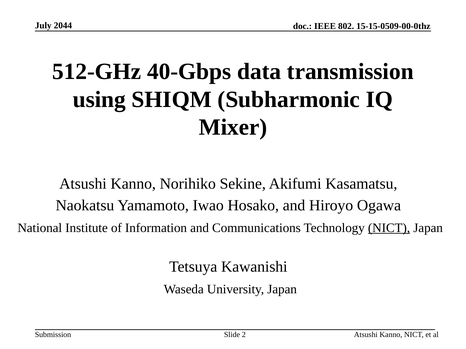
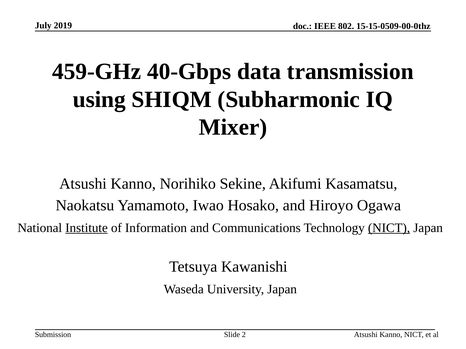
2044: 2044 -> 2019
512-GHz: 512-GHz -> 459-GHz
Institute underline: none -> present
